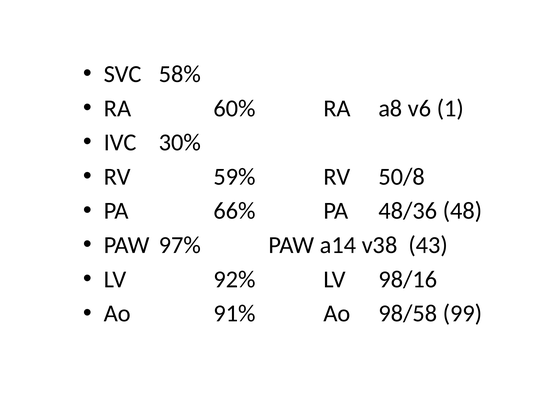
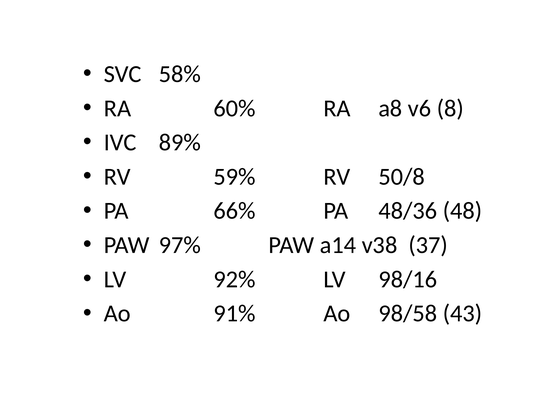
1: 1 -> 8
30%: 30% -> 89%
43: 43 -> 37
99: 99 -> 43
